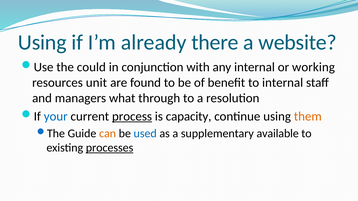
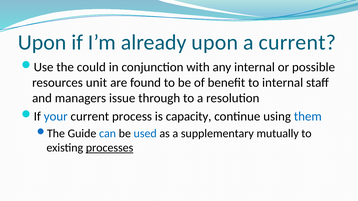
Using at (42, 43): Using -> Upon
already there: there -> upon
a website: website -> current
working: working -> possible
what: what -> issue
process underline: present -> none
them colour: orange -> blue
can colour: orange -> blue
available: available -> mutually
